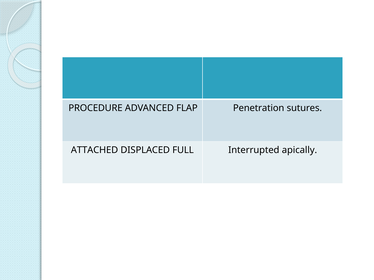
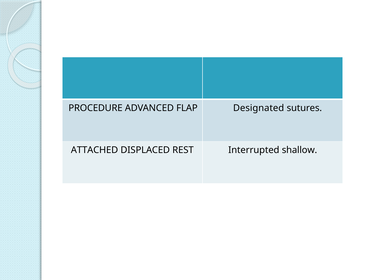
Penetration: Penetration -> Designated
FULL: FULL -> REST
apically: apically -> shallow
